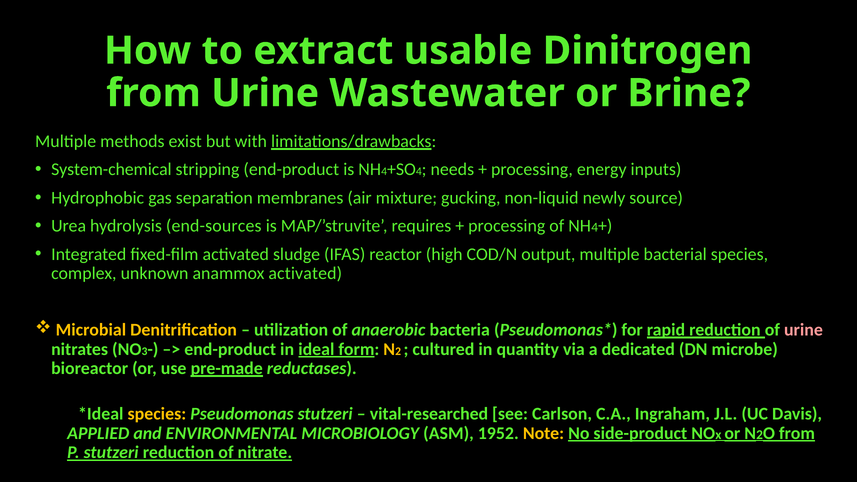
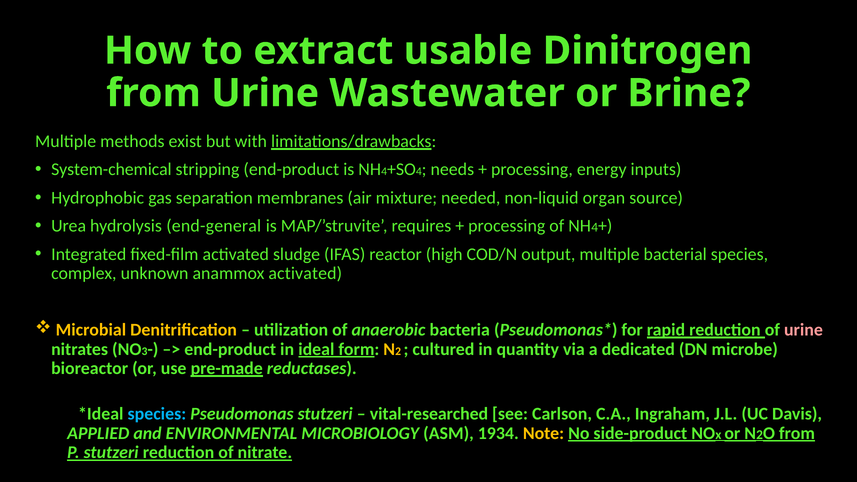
gucking: gucking -> needed
newly: newly -> organ
end-sources: end-sources -> end-general
species at (157, 414) colour: yellow -> light blue
1952: 1952 -> 1934
